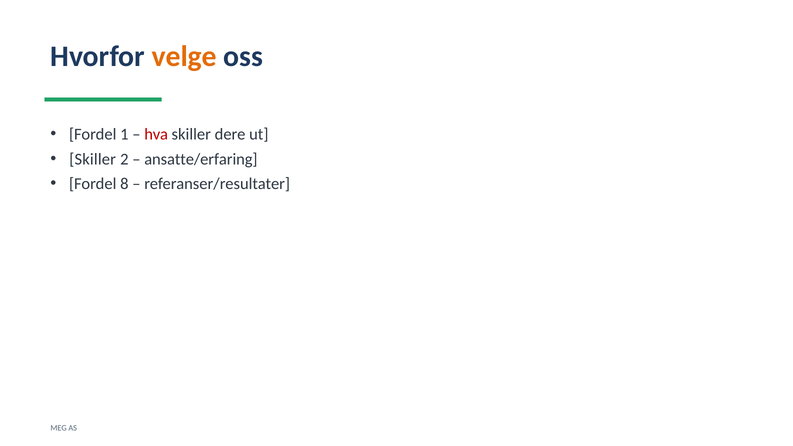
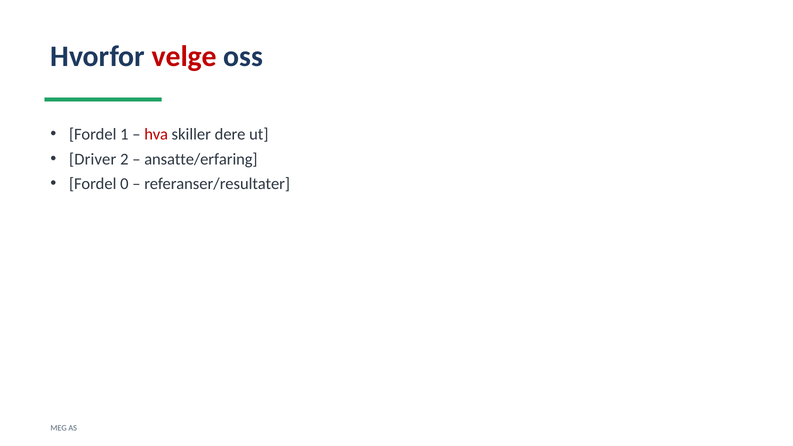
velge colour: orange -> red
Skiller at (93, 159): Skiller -> Driver
8: 8 -> 0
